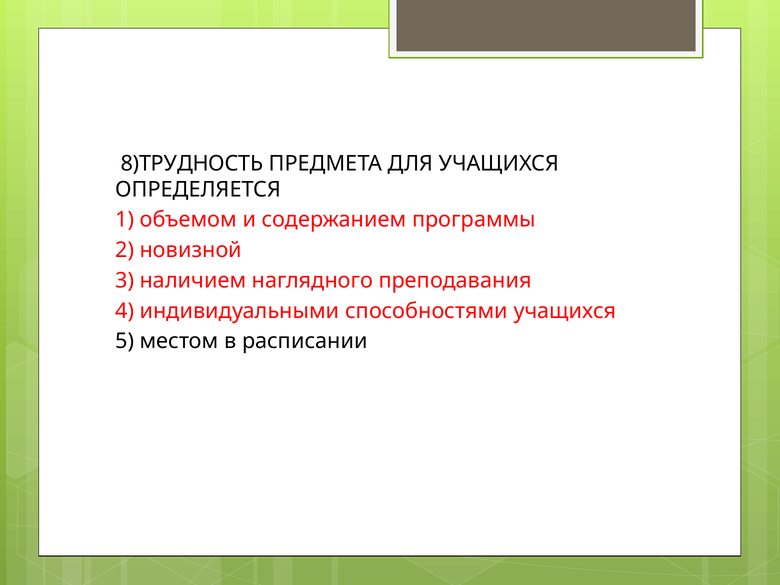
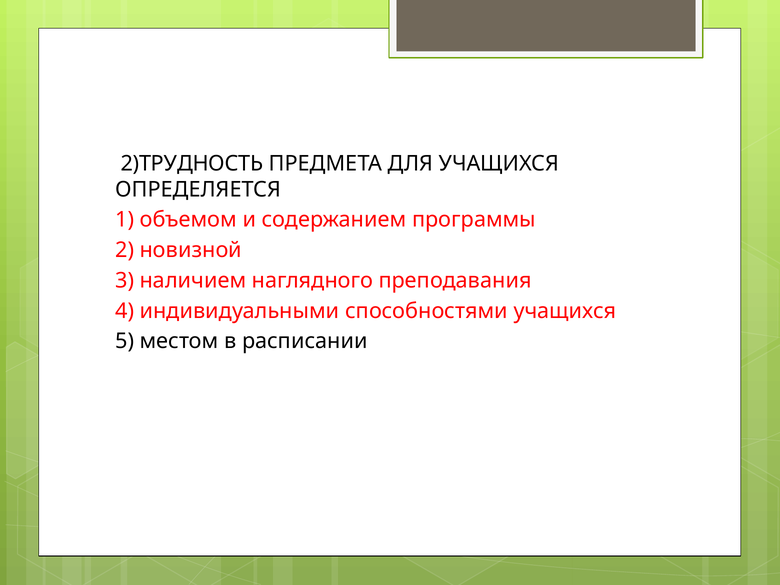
8)ТРУДНОСТЬ: 8)ТРУДНОСТЬ -> 2)ТРУДНОСТЬ
